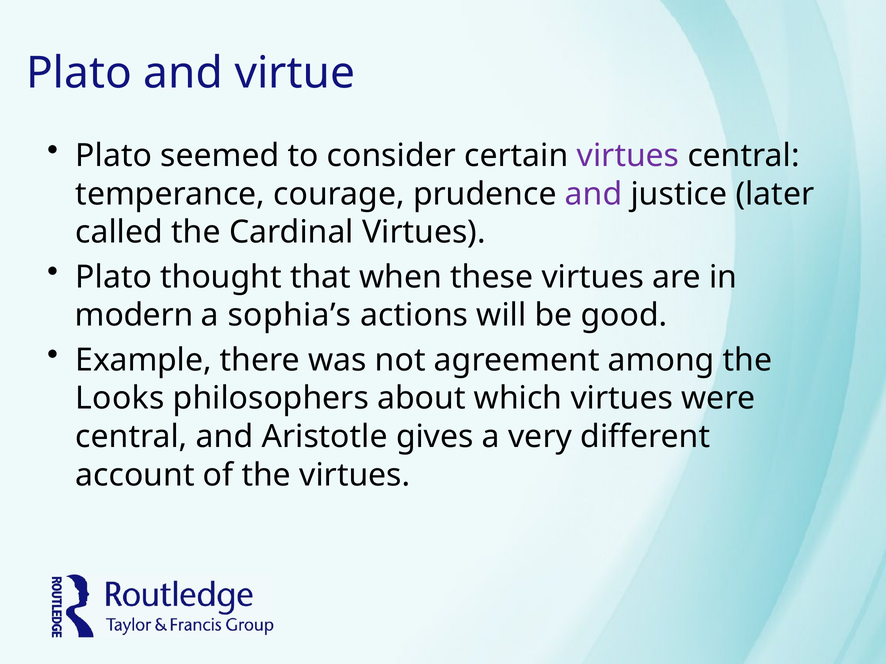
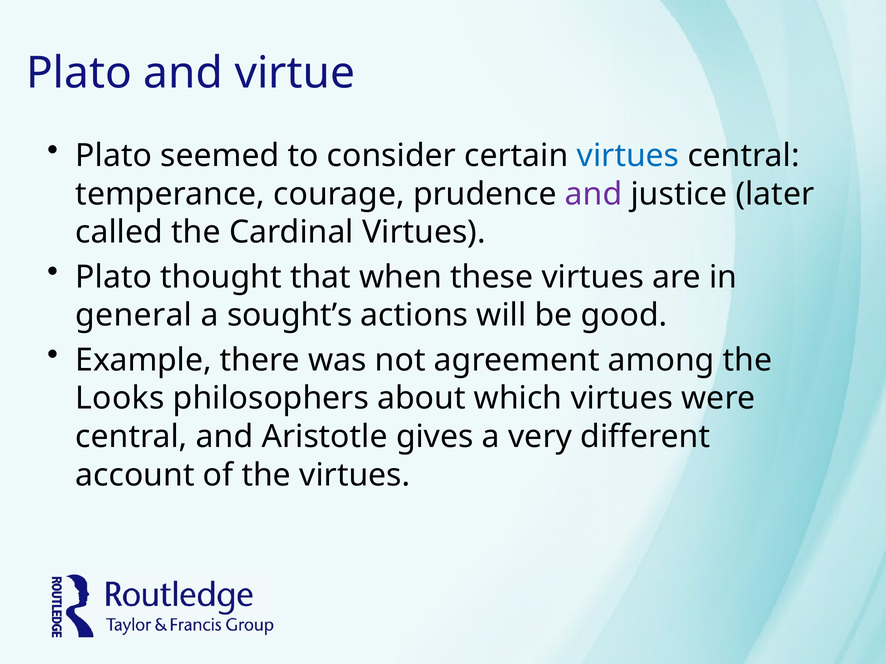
virtues at (628, 156) colour: purple -> blue
modern: modern -> general
sophia’s: sophia’s -> sought’s
